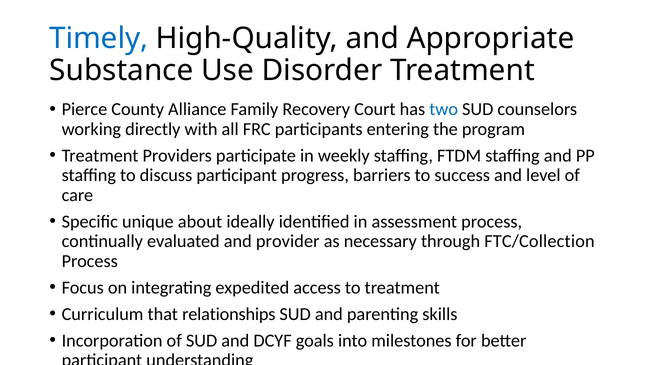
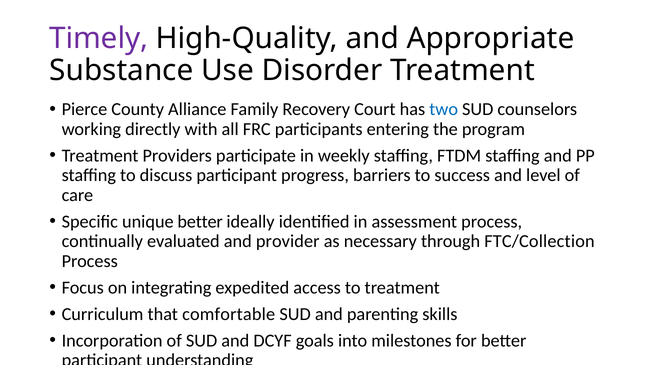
Timely colour: blue -> purple
unique about: about -> better
relationships: relationships -> comfortable
